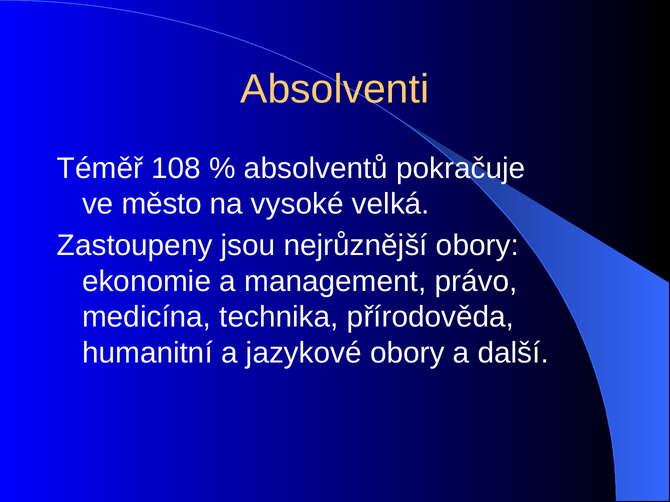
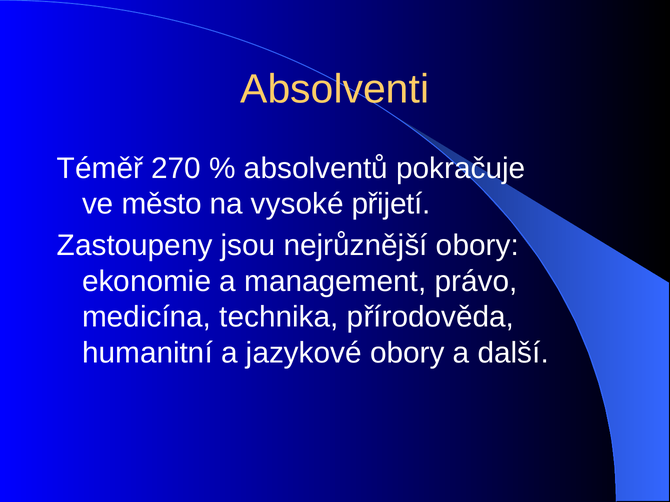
108: 108 -> 270
velká: velká -> přijetí
